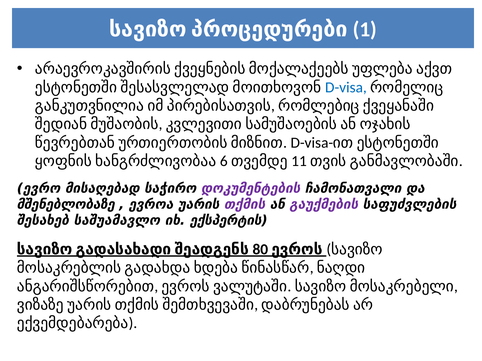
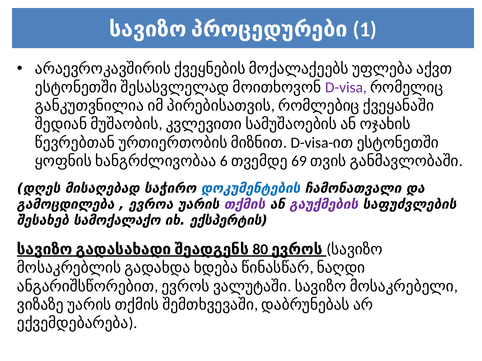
D-visa colour: blue -> purple
11: 11 -> 69
ევრო: ევრო -> დღეს
დოკუმენტების colour: purple -> blue
მშენებლობაზე: მშენებლობაზე -> გამოცდილება
საშუამავლო: საშუამავლო -> სამოქალაქო
